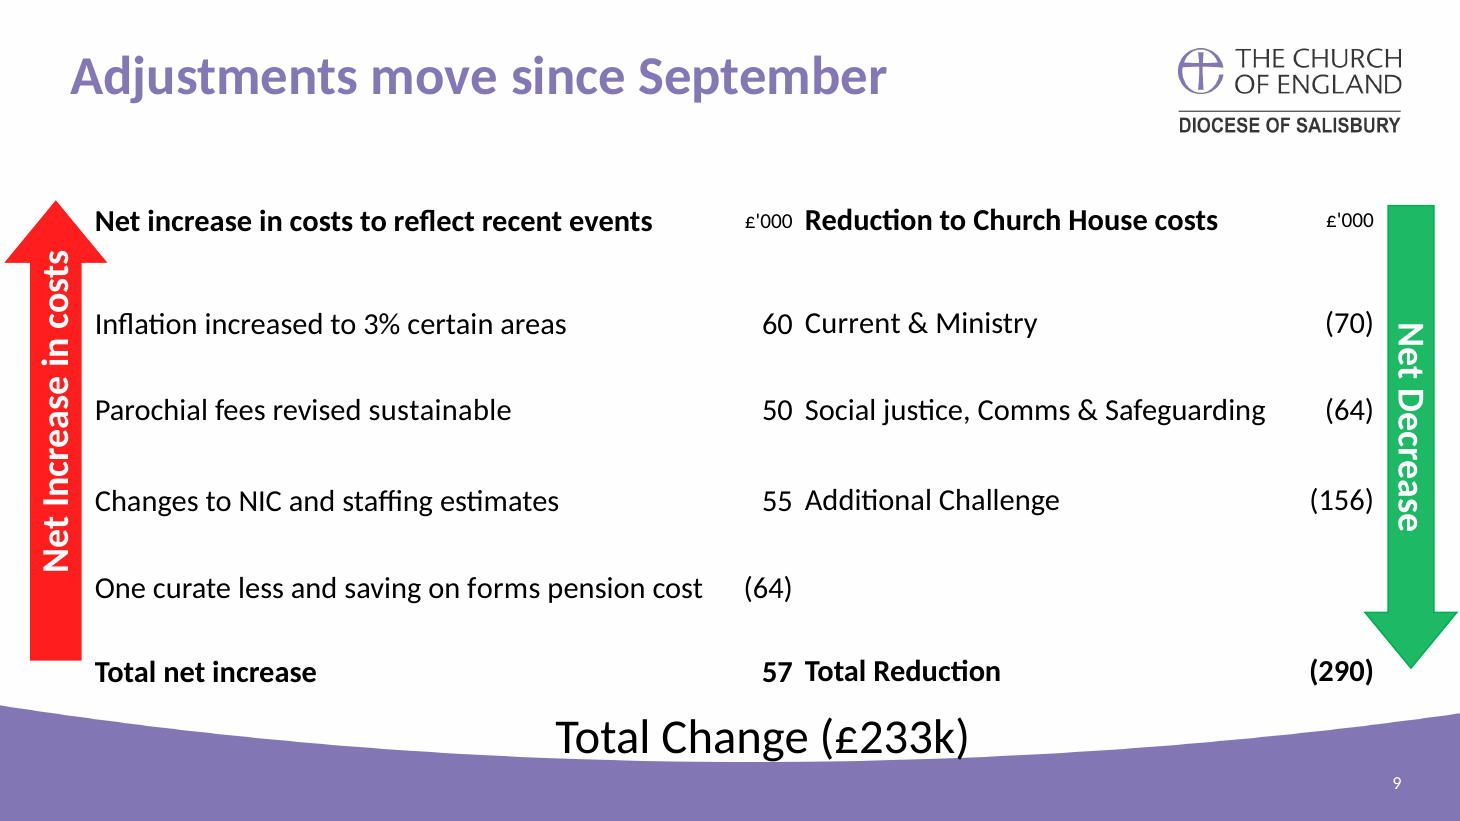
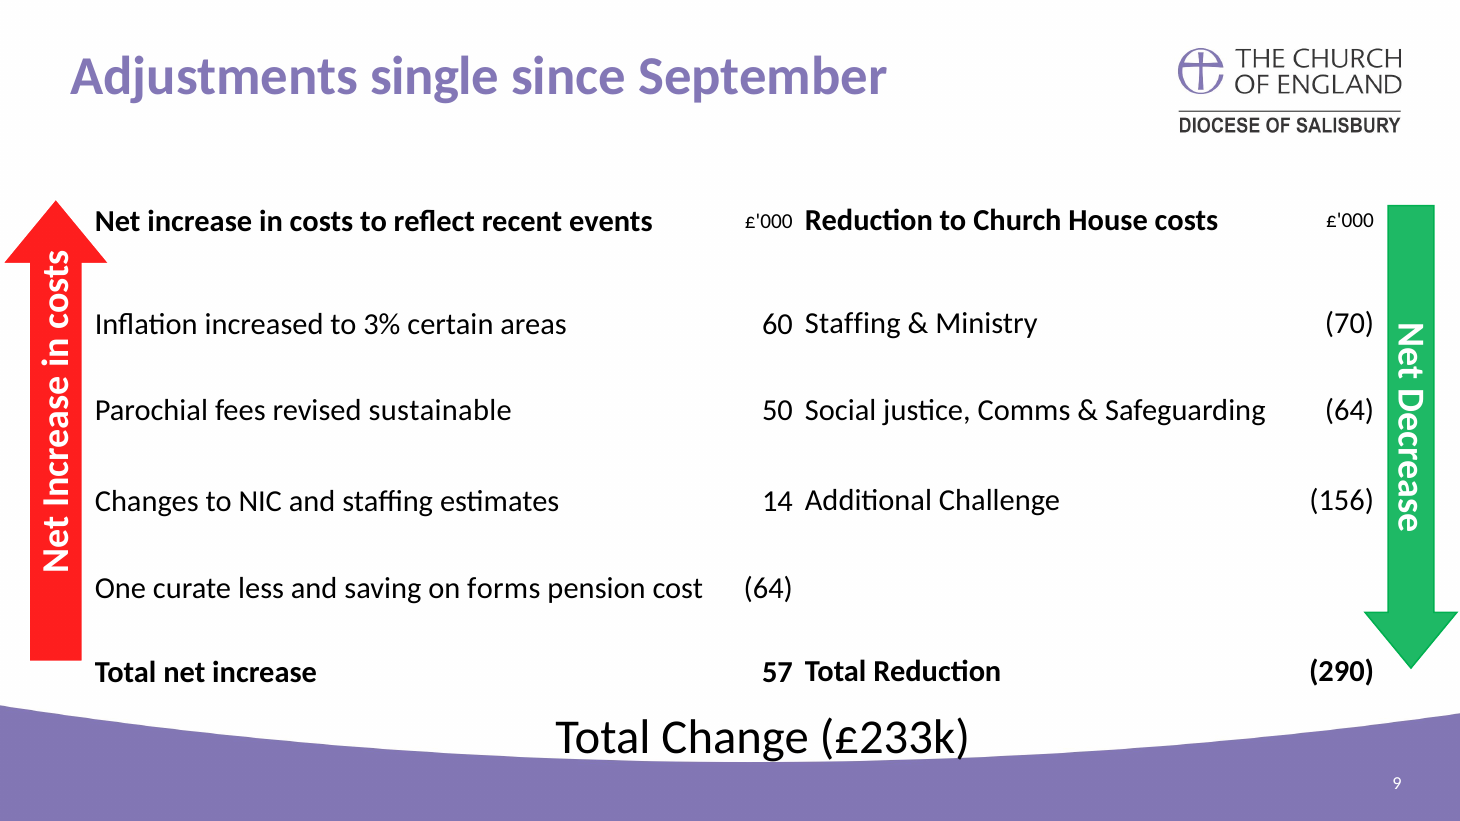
move: move -> single
60 Current: Current -> Staffing
55: 55 -> 14
